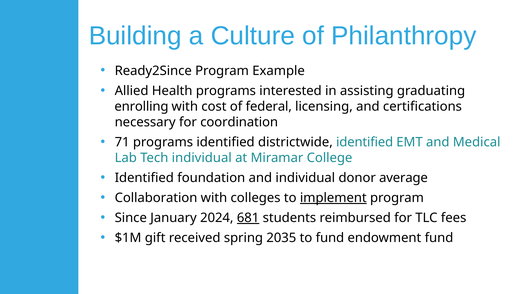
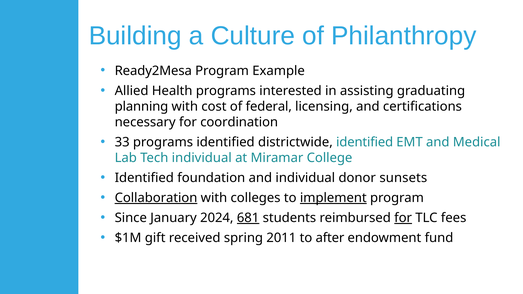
Ready2Since: Ready2Since -> Ready2Mesa
enrolling: enrolling -> planning
71: 71 -> 33
average: average -> sunsets
Collaboration underline: none -> present
for at (403, 218) underline: none -> present
2035: 2035 -> 2011
to fund: fund -> after
